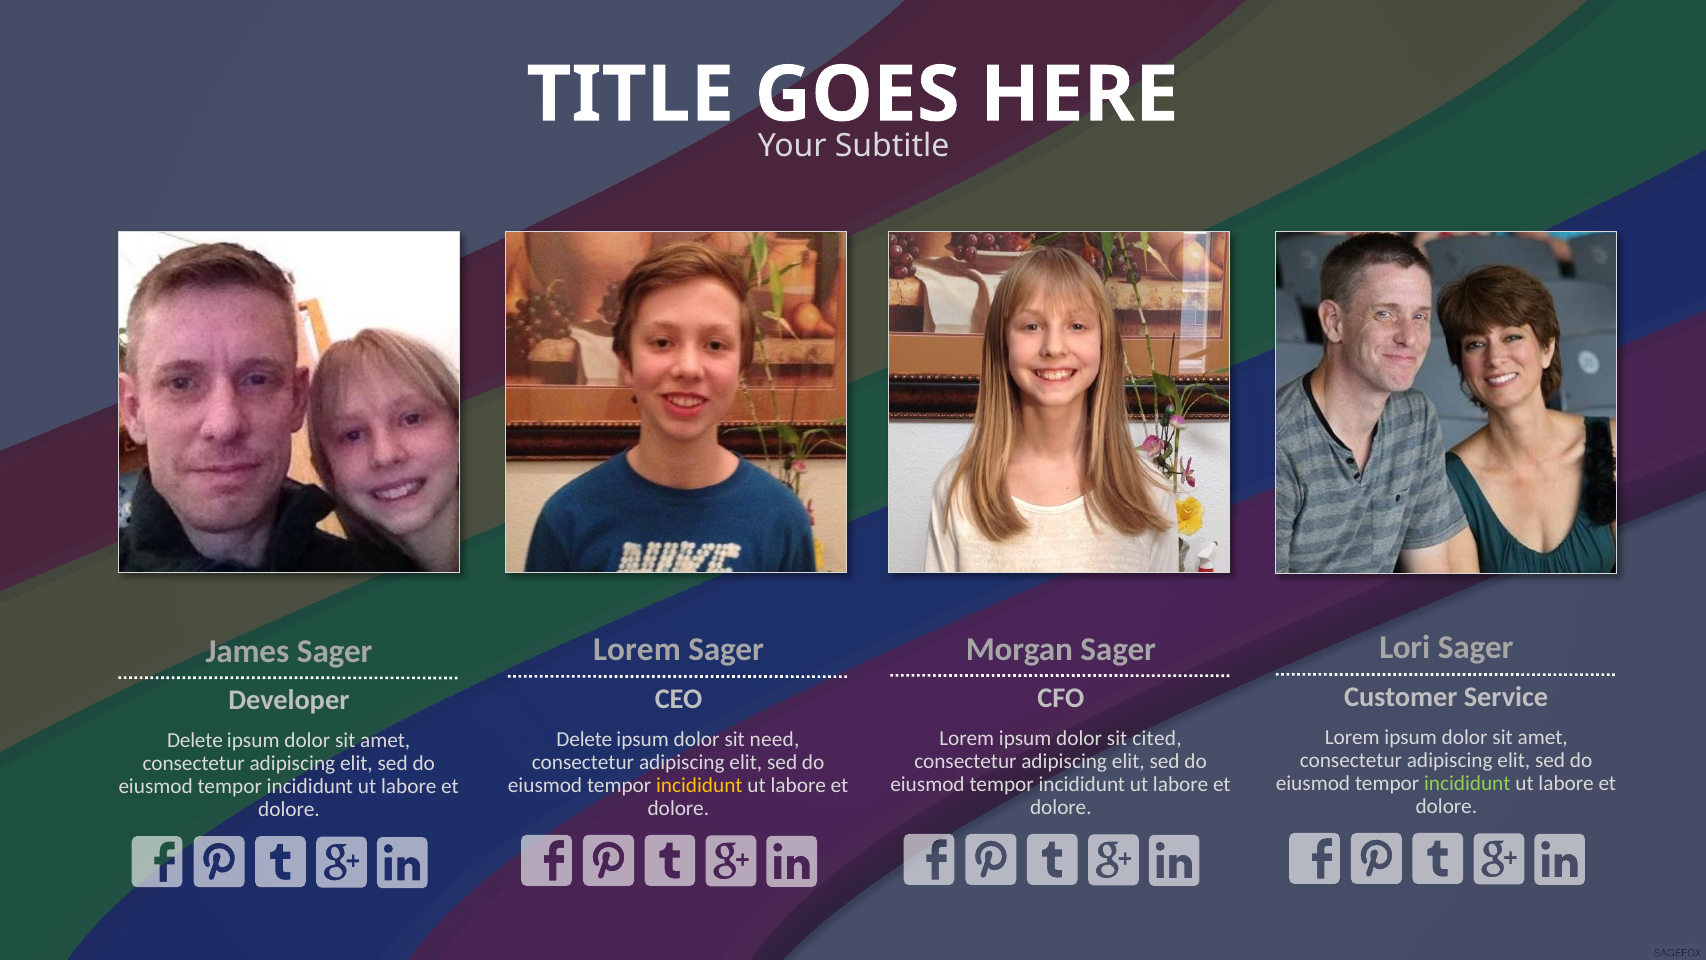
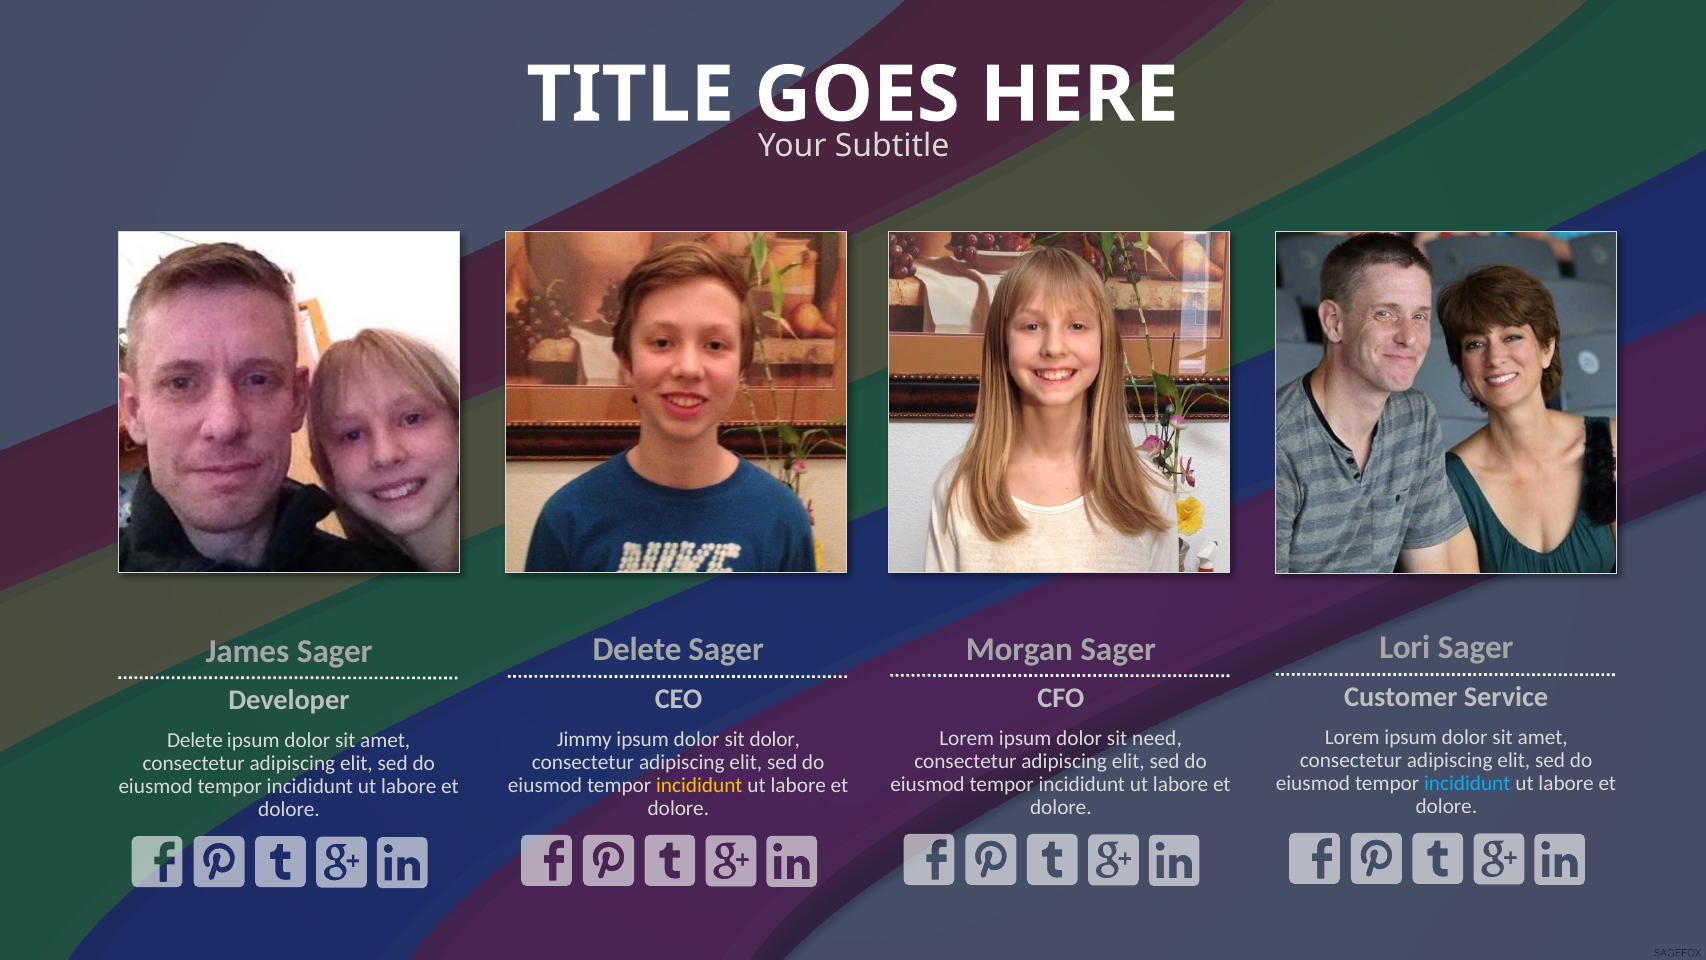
Lorem at (637, 650): Lorem -> Delete
cited: cited -> need
Delete at (584, 739): Delete -> Jimmy
sit need: need -> dolor
incididunt at (1467, 783) colour: light green -> light blue
